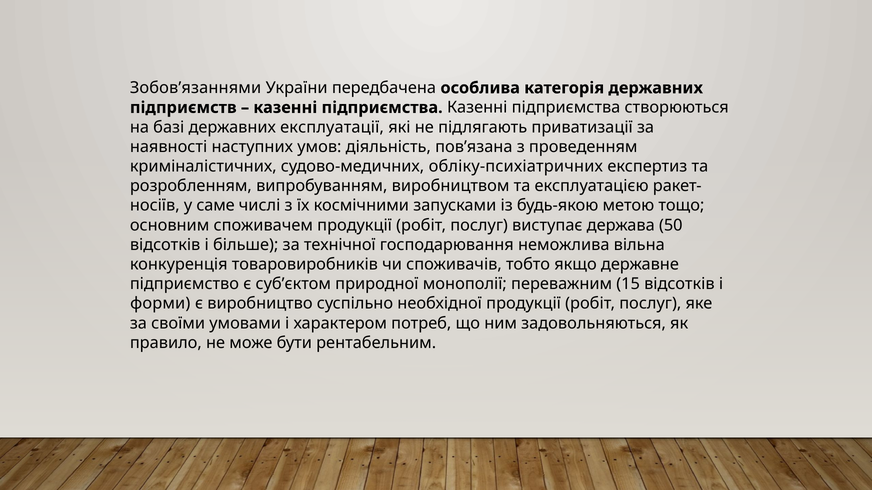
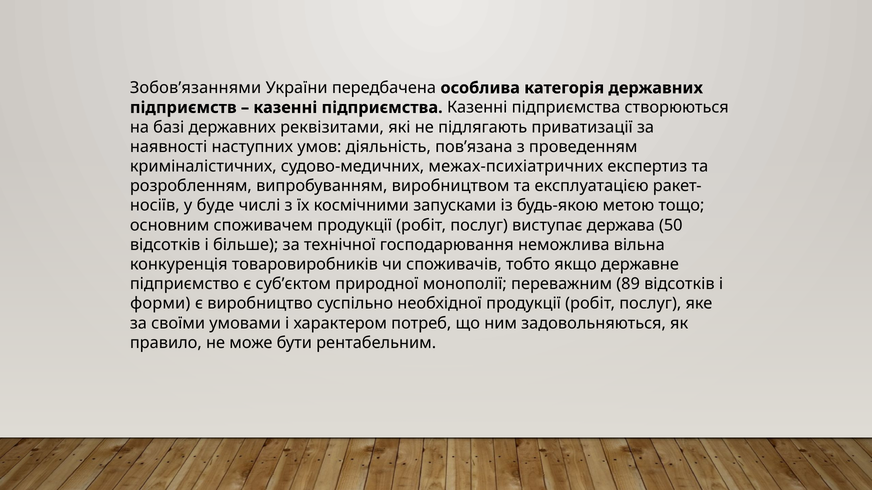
експлуатації: експлуатації -> реквізитами
обліку-психіатричних: обліку-психіатричних -> межах-психіатричних
саме: саме -> буде
15: 15 -> 89
